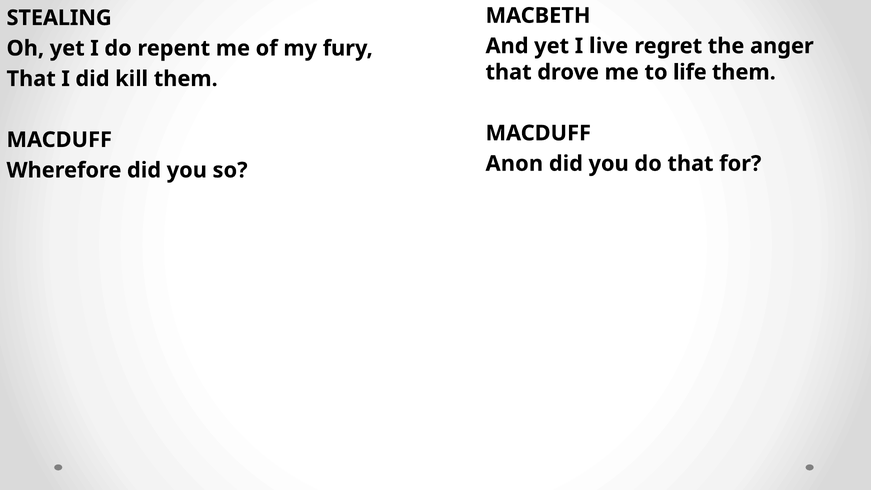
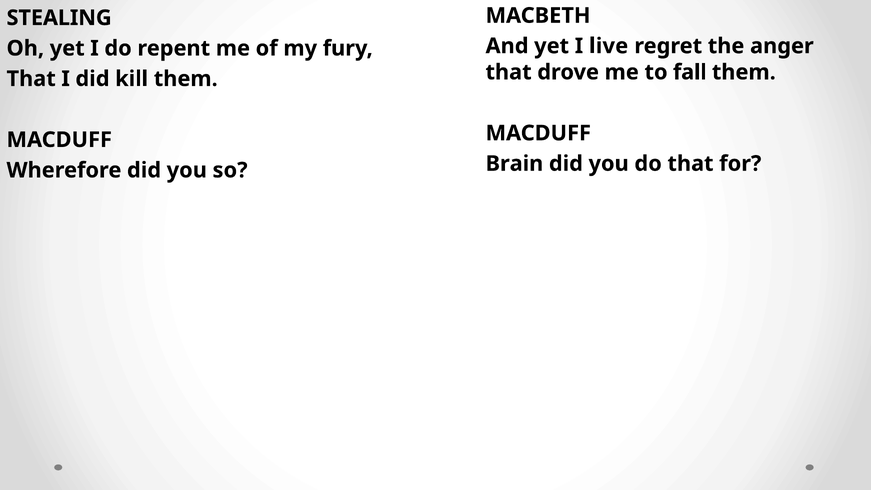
life: life -> fall
Anon: Anon -> Brain
